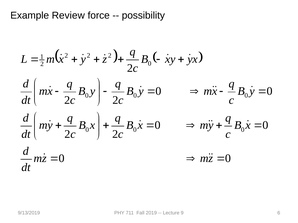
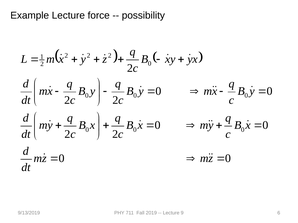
Example Review: Review -> Lecture
